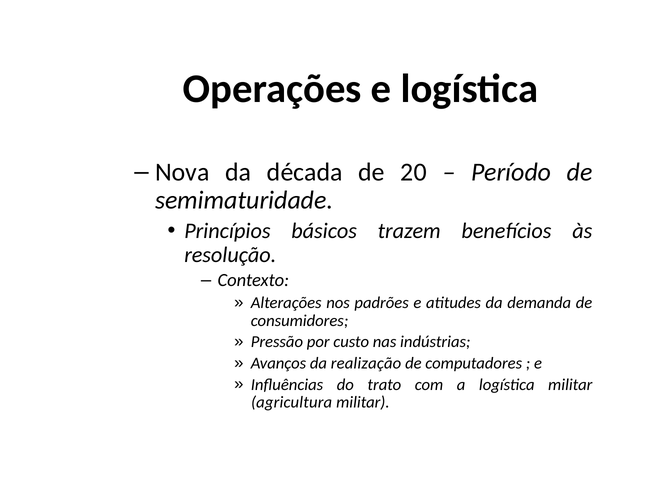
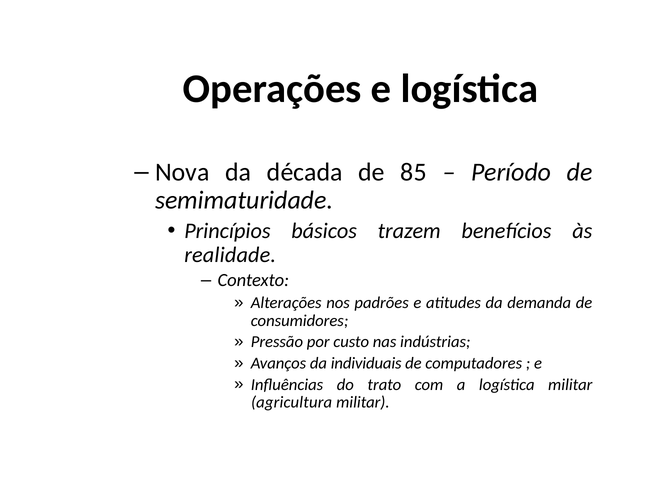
20: 20 -> 85
resolução: resolução -> realidade
realização: realização -> individuais
